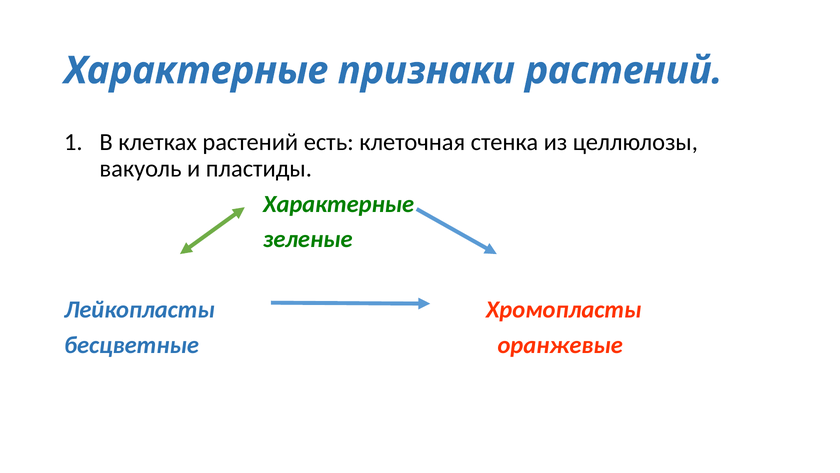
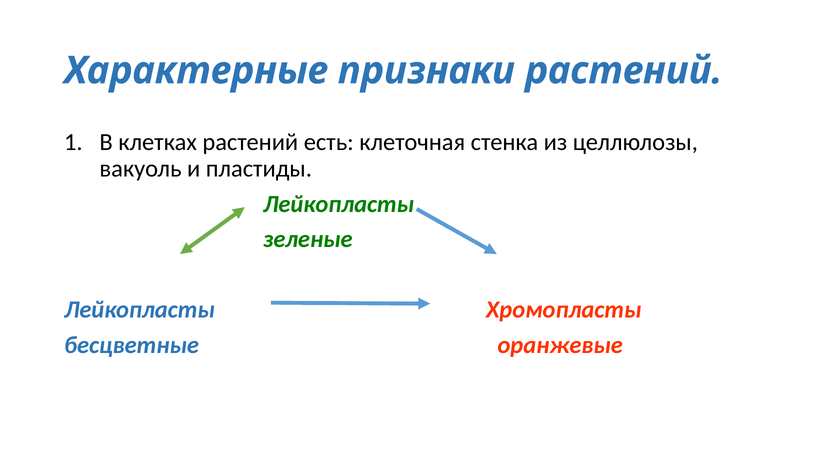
Характерные at (339, 204): Характерные -> Лейкопласты
